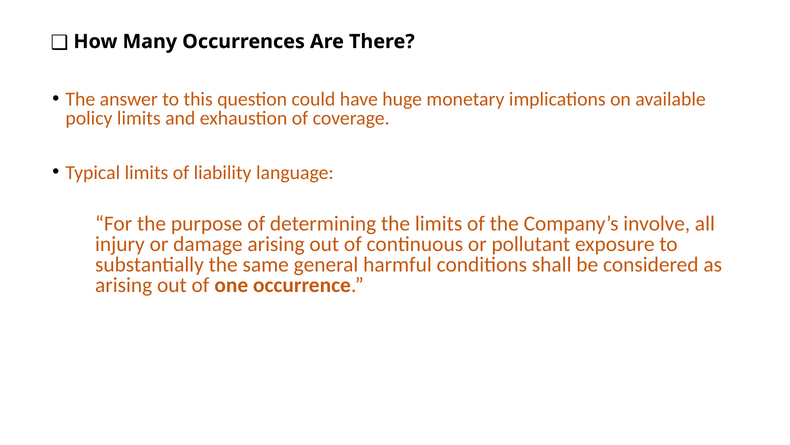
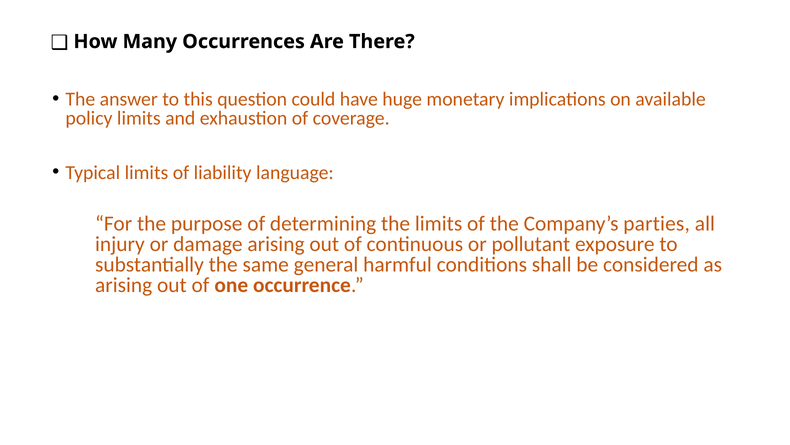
involve: involve -> parties
